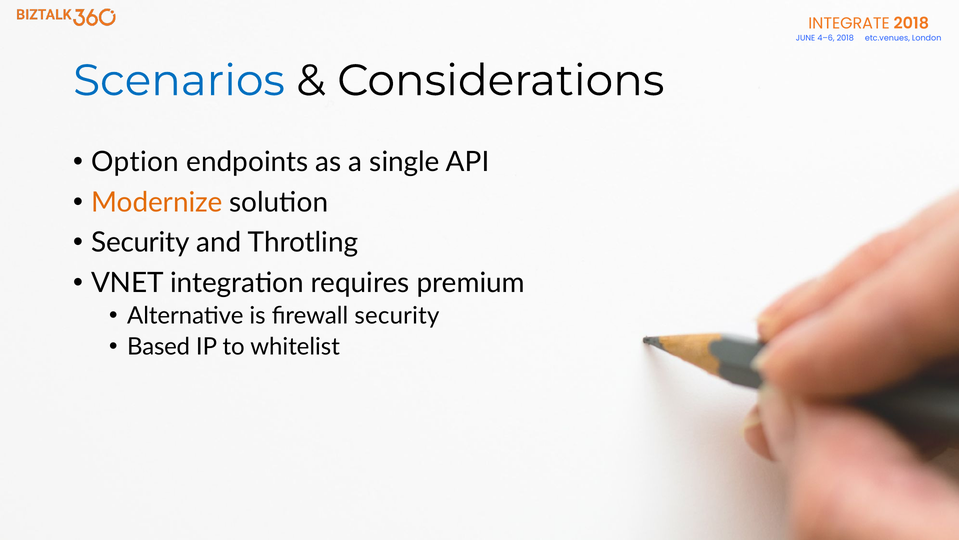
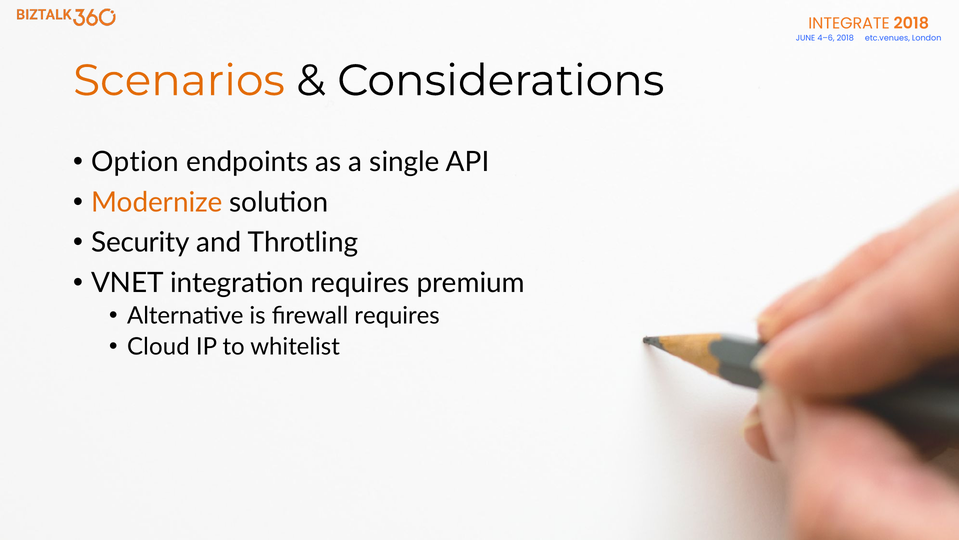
Scenarios colour: blue -> orange
firewall security: security -> requires
Based: Based -> Cloud
